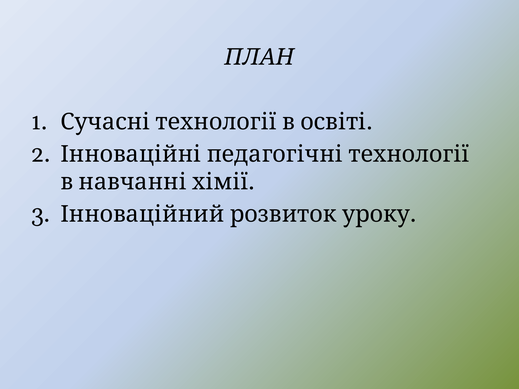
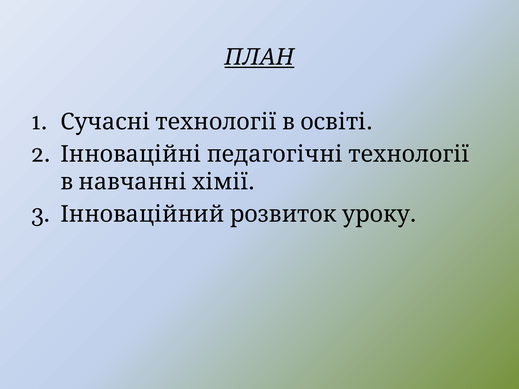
ПЛАН underline: none -> present
